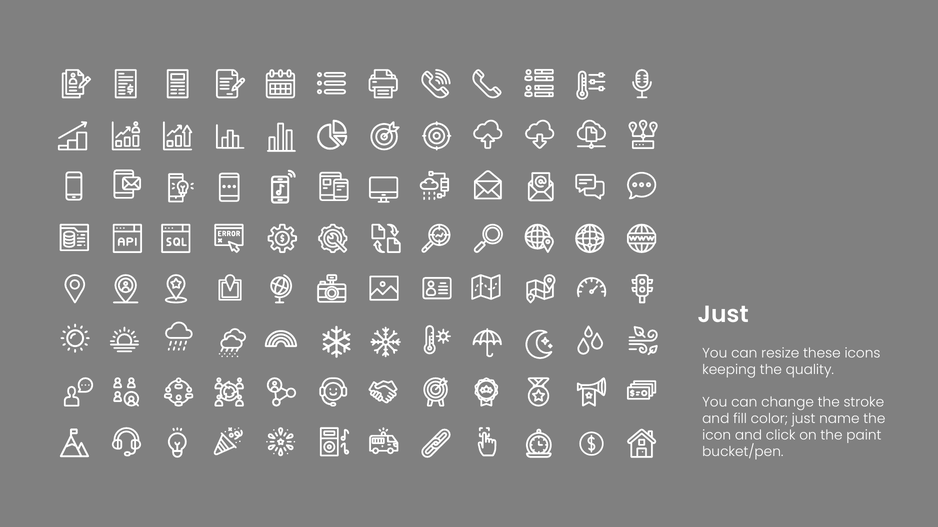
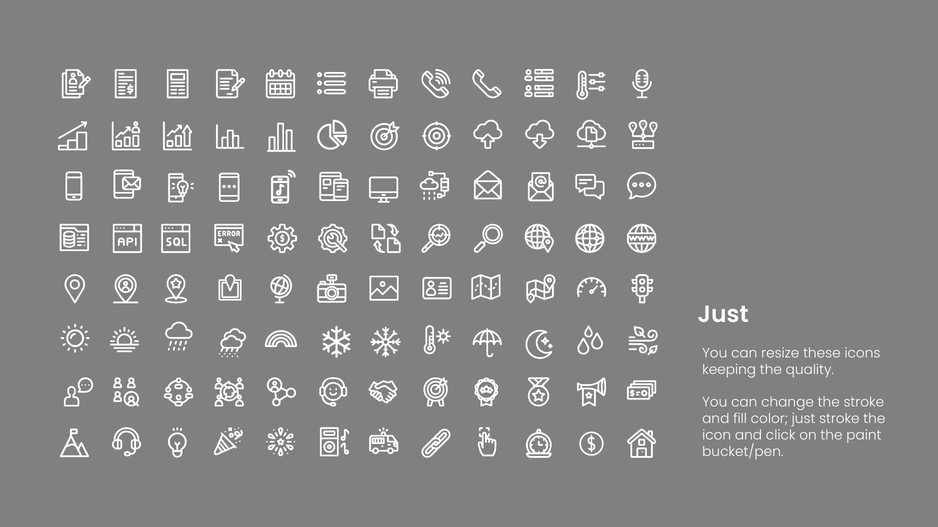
just name: name -> stroke
